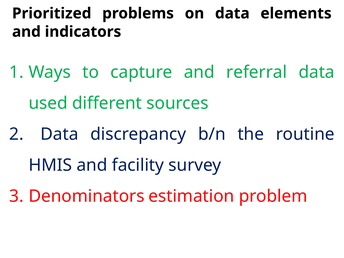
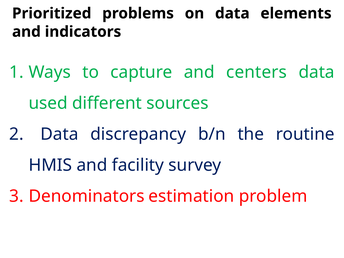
referral: referral -> centers
